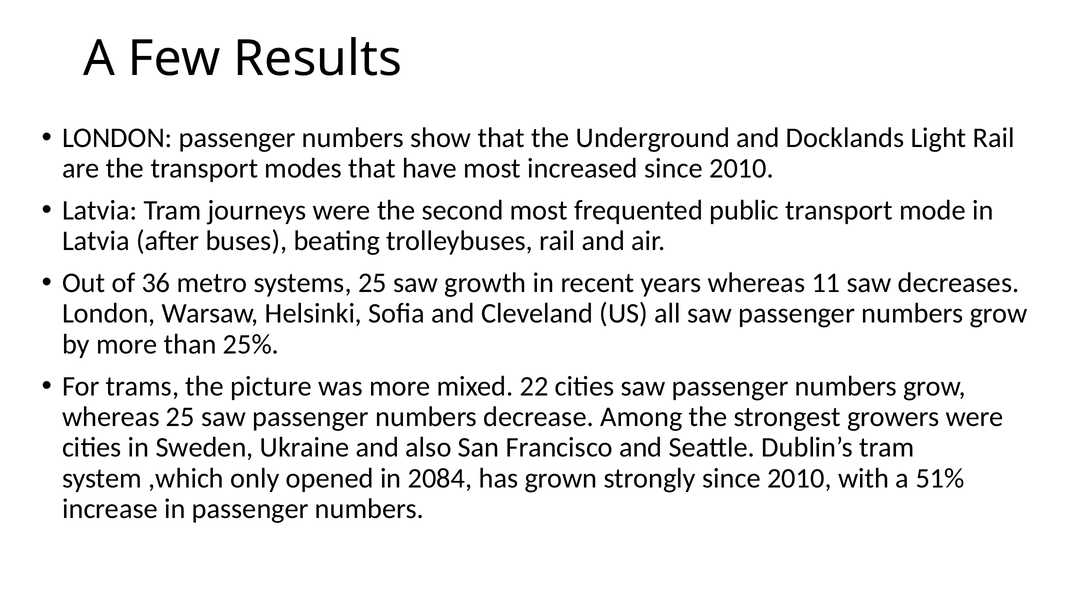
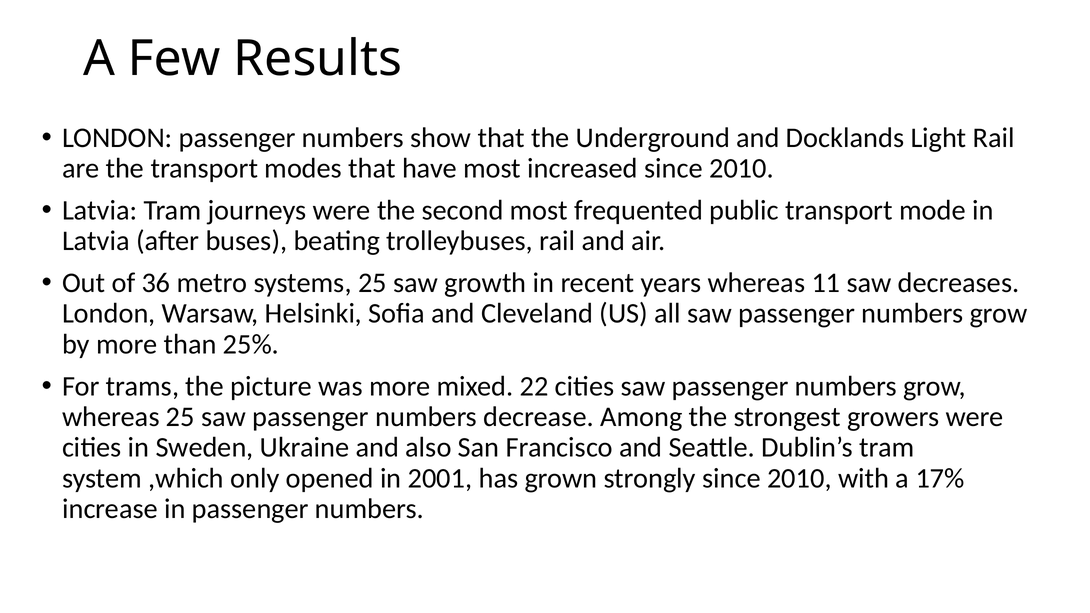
2084: 2084 -> 2001
51%: 51% -> 17%
